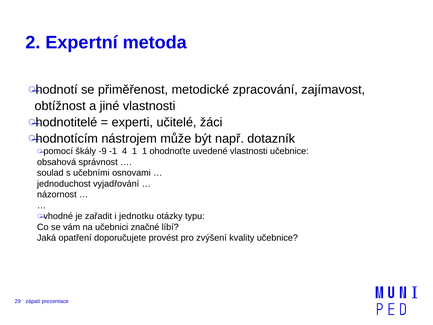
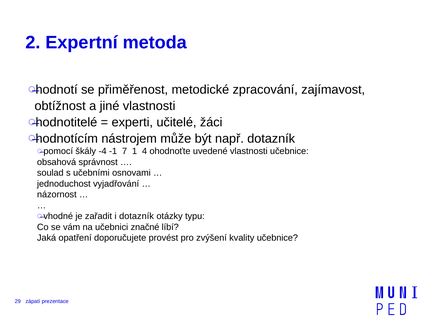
-9: -9 -> -4
4: 4 -> 7
1 1: 1 -> 4
i jednotku: jednotku -> dotazník
